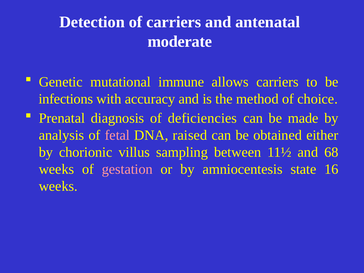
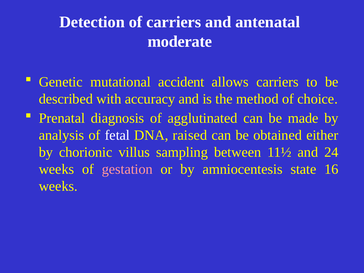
immune: immune -> accident
infections: infections -> described
deficiencies: deficiencies -> agglutinated
fetal colour: pink -> white
68: 68 -> 24
